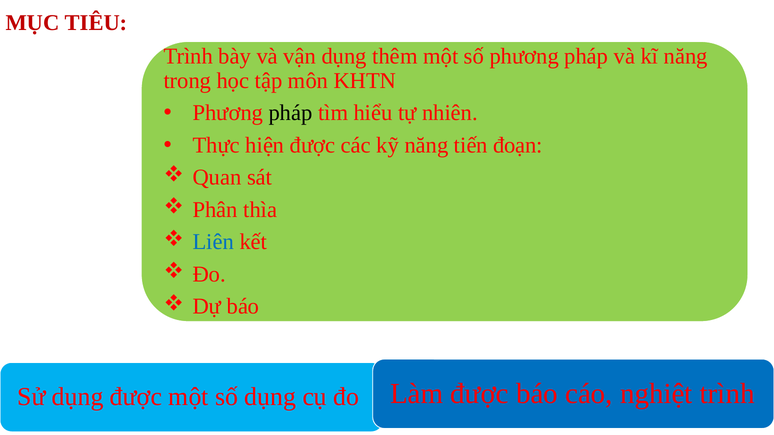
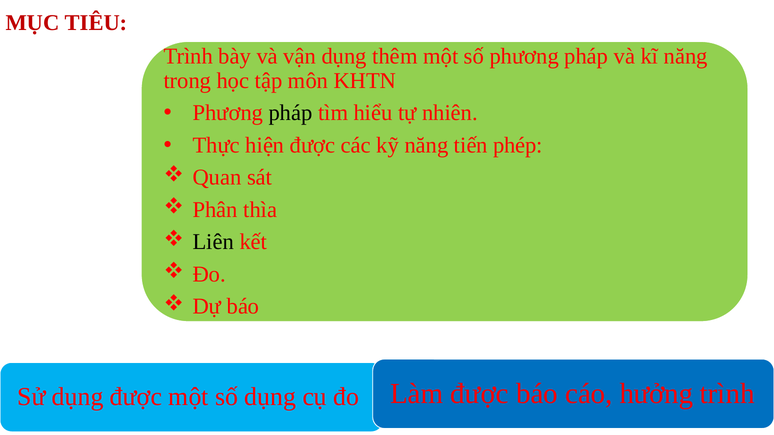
đoạn: đoạn -> phép
Liên colour: blue -> black
nghiệt: nghiệt -> hưởng
